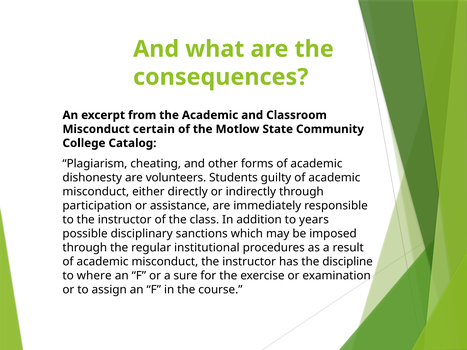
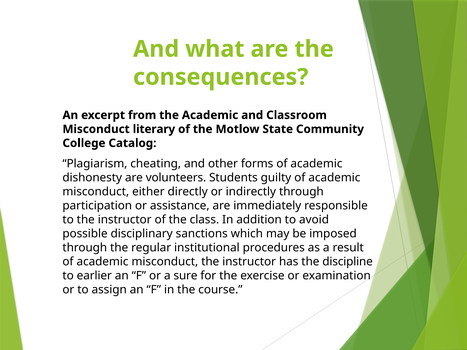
certain: certain -> literary
years: years -> avoid
where: where -> earlier
